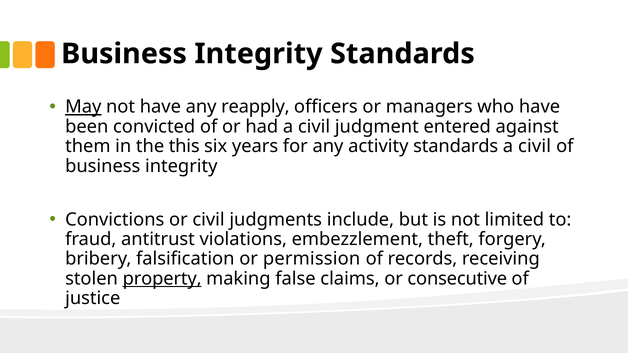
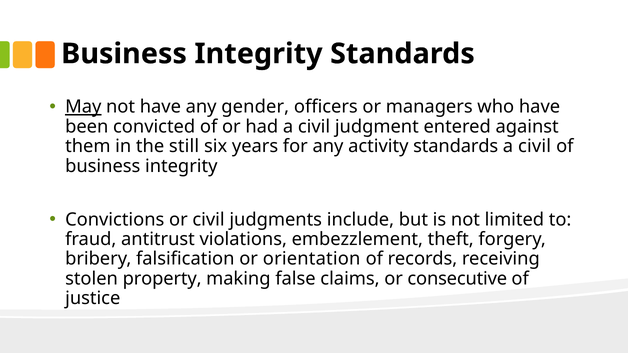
reapply: reapply -> gender
this: this -> still
permission: permission -> orientation
property underline: present -> none
